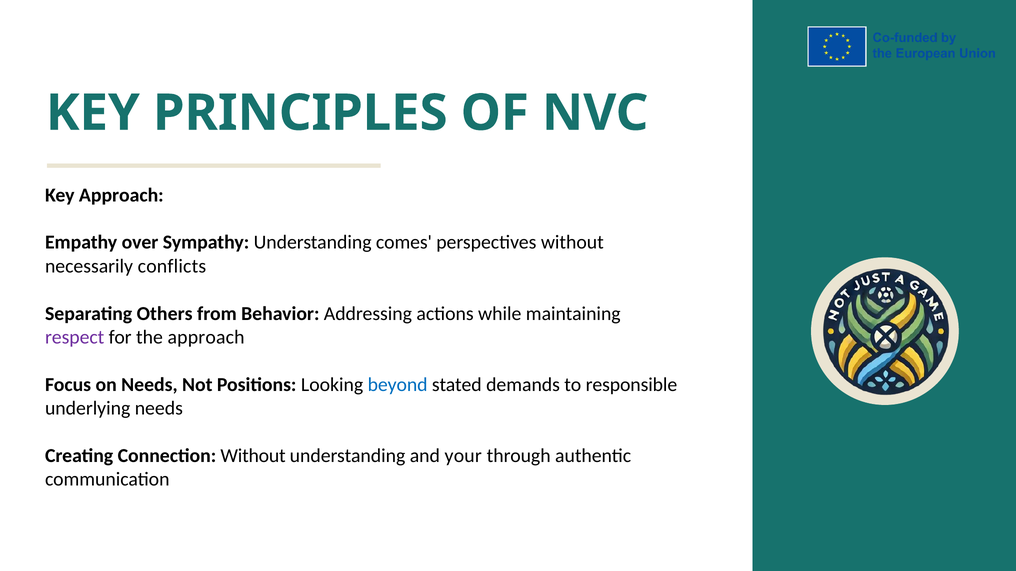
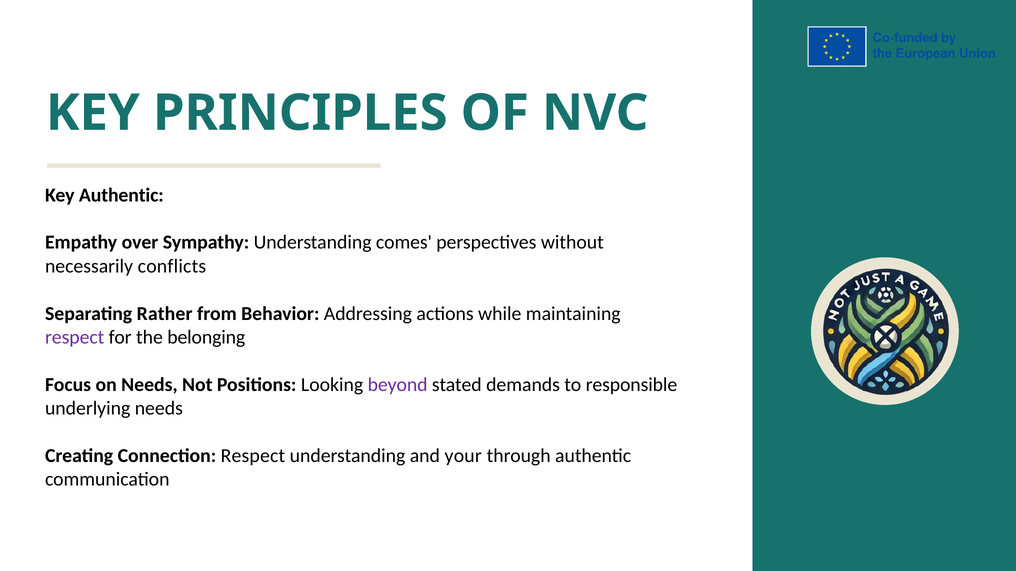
Key Approach: Approach -> Authentic
Others: Others -> Rather
the approach: approach -> belonging
beyond colour: blue -> purple
Connection Without: Without -> Respect
